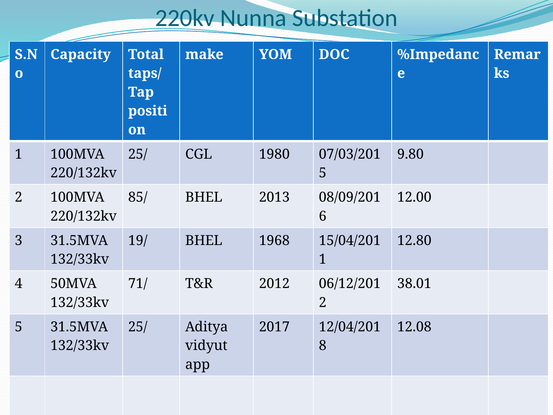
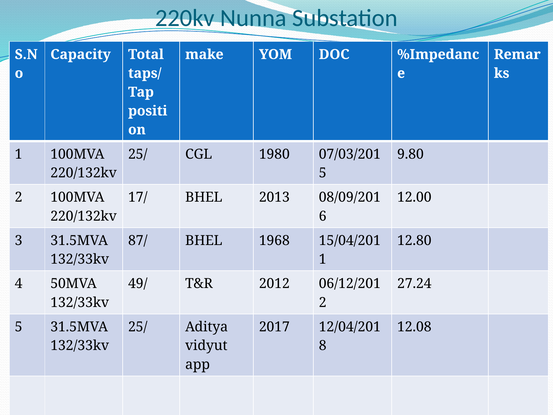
85/: 85/ -> 17/
19/: 19/ -> 87/
71/: 71/ -> 49/
38.01: 38.01 -> 27.24
